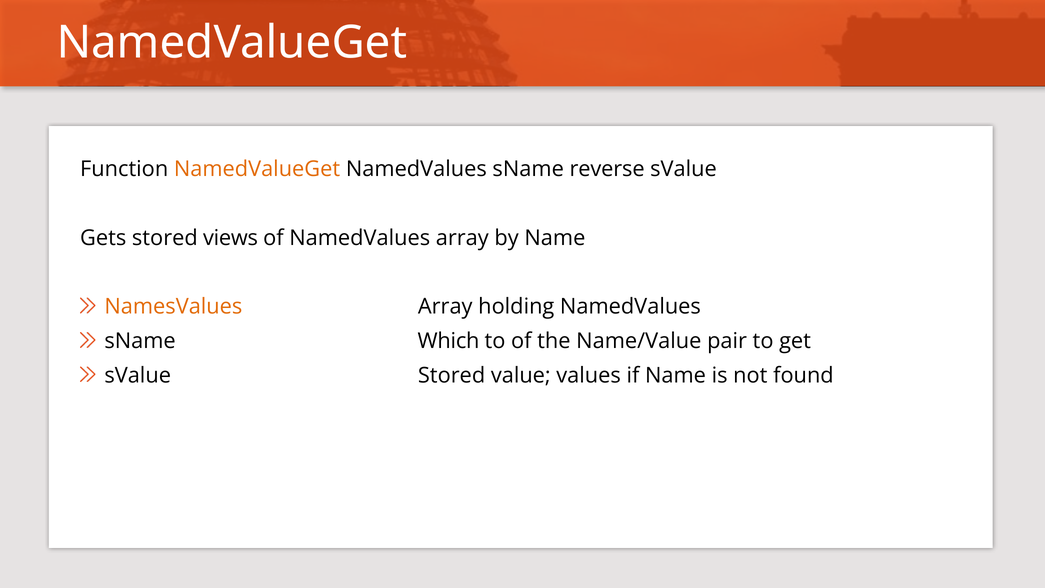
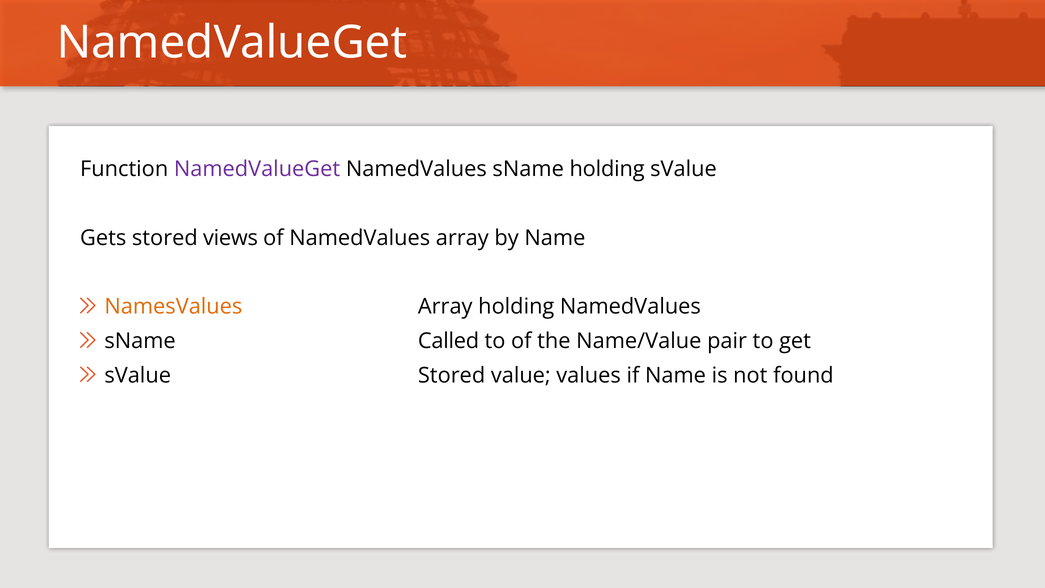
NamedValueGet at (257, 169) colour: orange -> purple
sName reverse: reverse -> holding
Which: Which -> Called
